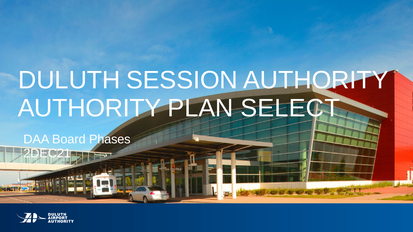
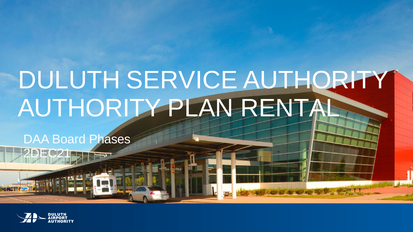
SESSION: SESSION -> SERVICE
SELECT: SELECT -> RENTAL
